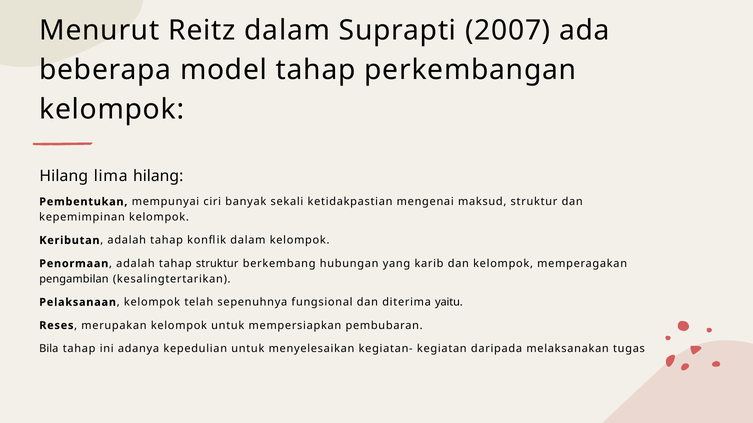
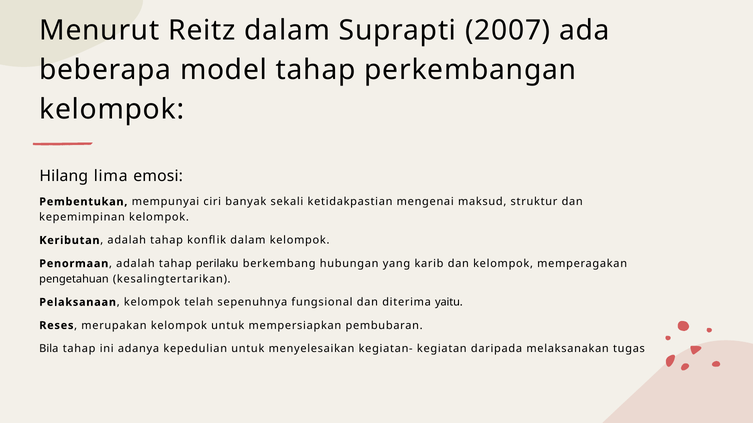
lima hilang: hilang -> emosi
tahap struktur: struktur -> perilaku
pengambilan: pengambilan -> pengetahuan
